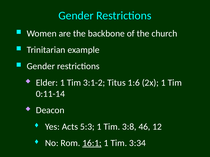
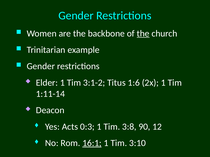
the at (143, 34) underline: none -> present
0:11-14: 0:11-14 -> 1:11-14
5:3: 5:3 -> 0:3
46: 46 -> 90
3:34: 3:34 -> 3:10
